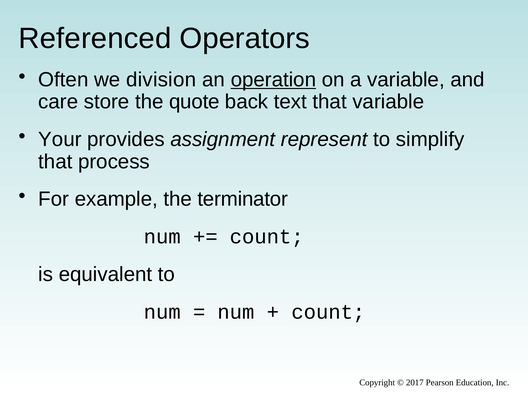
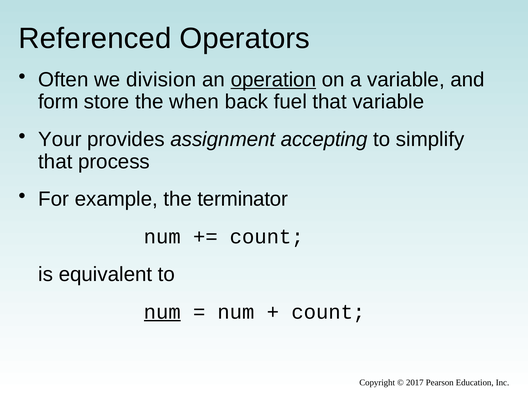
care: care -> form
quote: quote -> when
text: text -> fuel
represent: represent -> accepting
num at (162, 312) underline: none -> present
